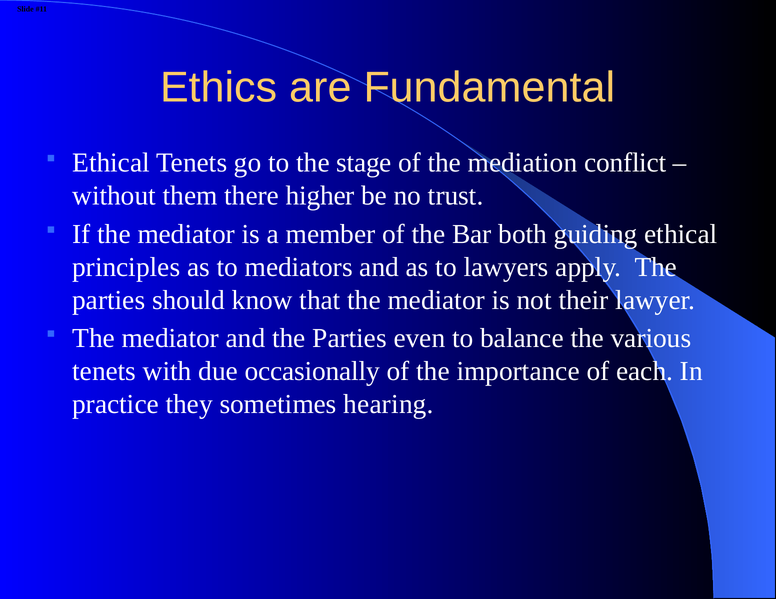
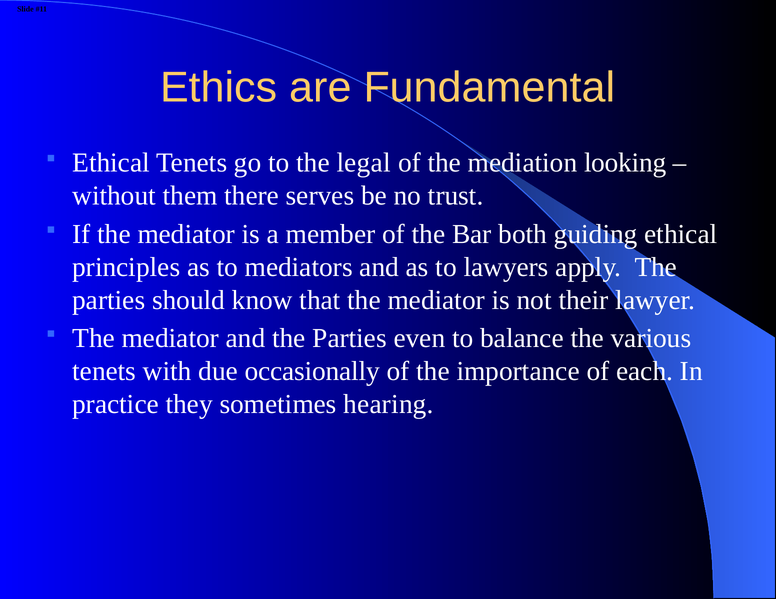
stage: stage -> legal
conflict: conflict -> looking
higher: higher -> serves
